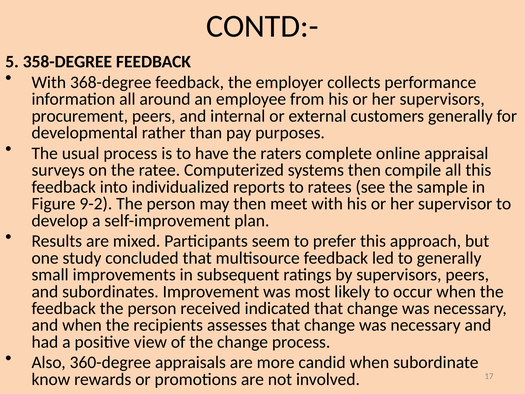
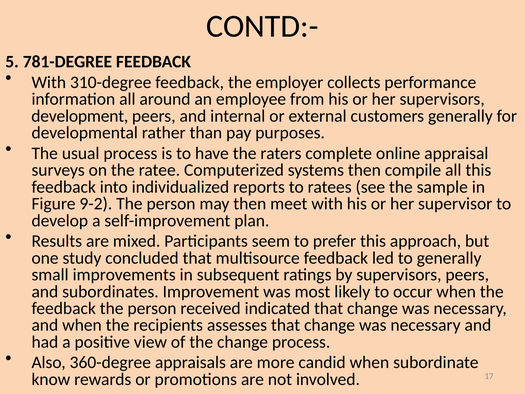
358-DEGREE: 358-DEGREE -> 781-DEGREE
368-degree: 368-degree -> 310-degree
procurement: procurement -> development
